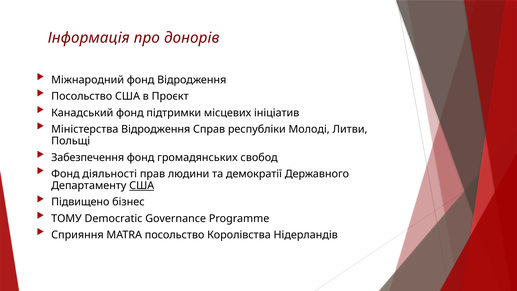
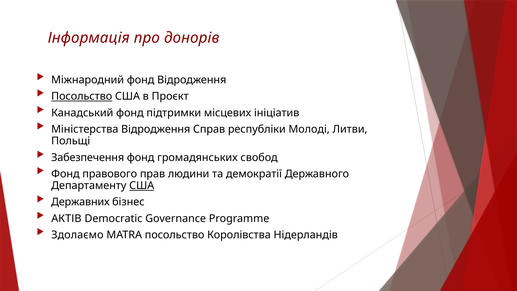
Посольство at (82, 96) underline: none -> present
діяльності: діяльності -> правового
Підвищено: Підвищено -> Державних
ТОМУ: ТОМУ -> АКТІВ
Сприяння: Сприяння -> Здолаємо
